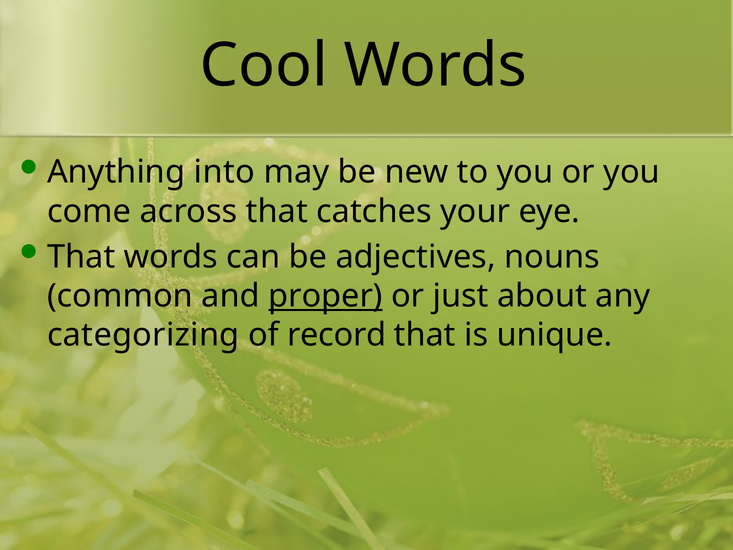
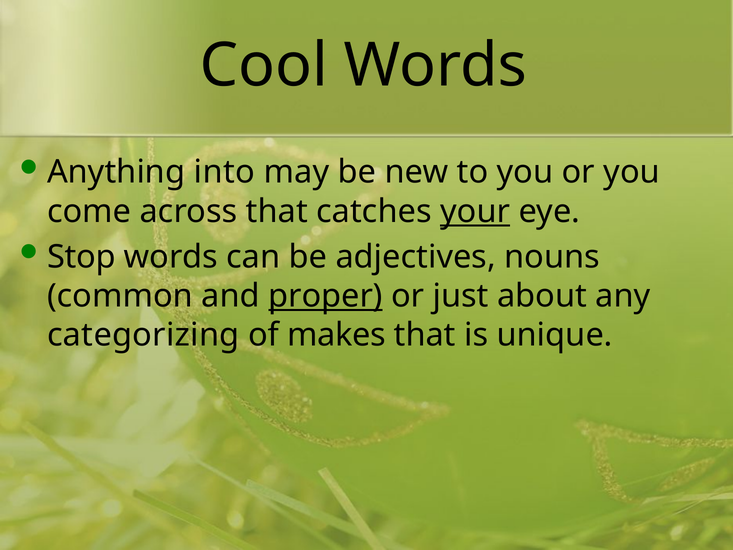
your underline: none -> present
That at (81, 257): That -> Stop
record: record -> makes
